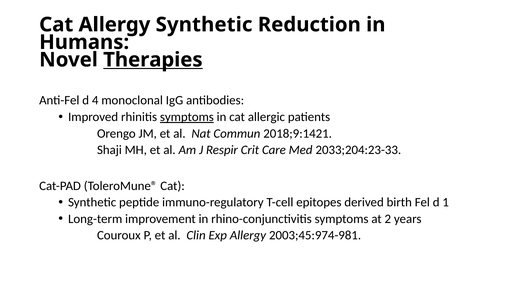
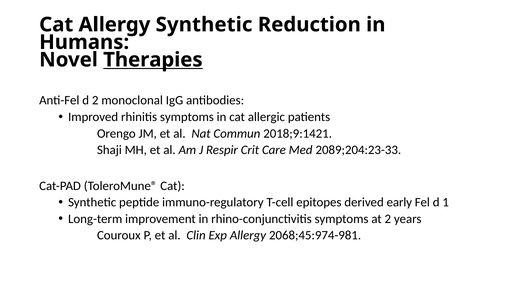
d 4: 4 -> 2
symptoms at (187, 117) underline: present -> none
2033;204:23-33: 2033;204:23-33 -> 2089;204:23-33
birth: birth -> early
2003;45:974-981: 2003;45:974-981 -> 2068;45:974-981
